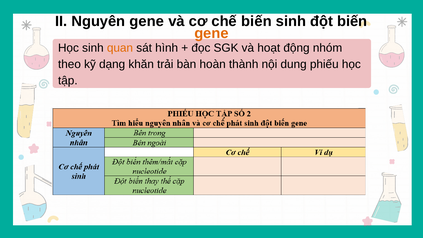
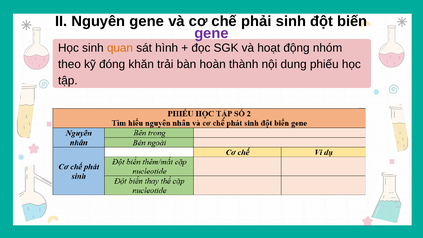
chế biến: biến -> phải
gene at (211, 33) colour: orange -> purple
dạng: dạng -> đóng
